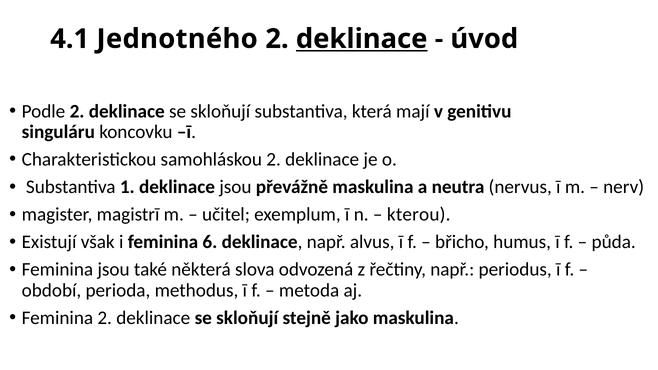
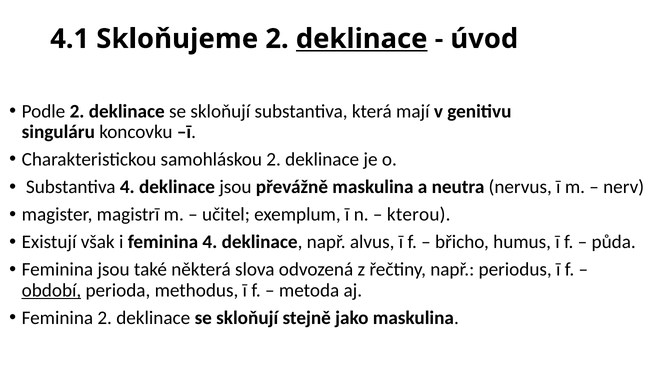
Jednotného: Jednotného -> Skloňujeme
Substantiva 1: 1 -> 4
feminina 6: 6 -> 4
období underline: none -> present
